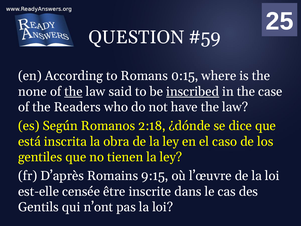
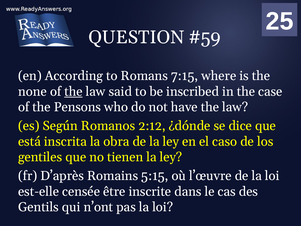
0:15: 0:15 -> 7:15
inscribed underline: present -> none
Readers: Readers -> Pensons
2:18: 2:18 -> 2:12
9:15: 9:15 -> 5:15
